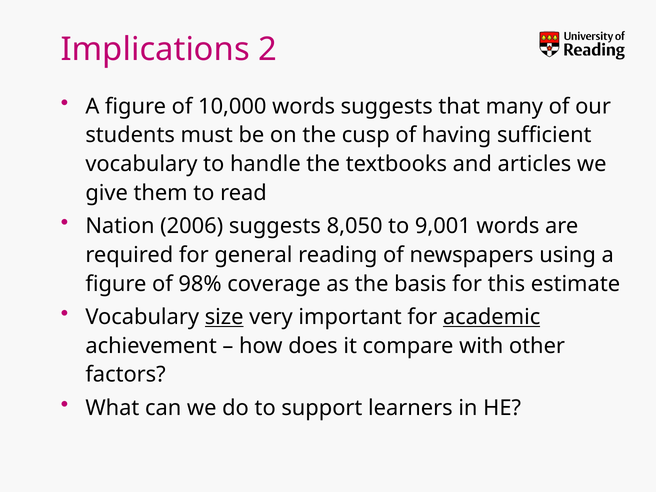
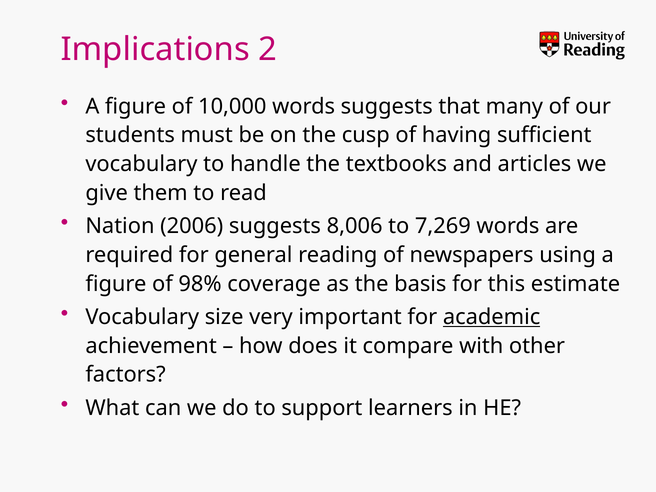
8,050: 8,050 -> 8,006
9,001: 9,001 -> 7,269
size underline: present -> none
